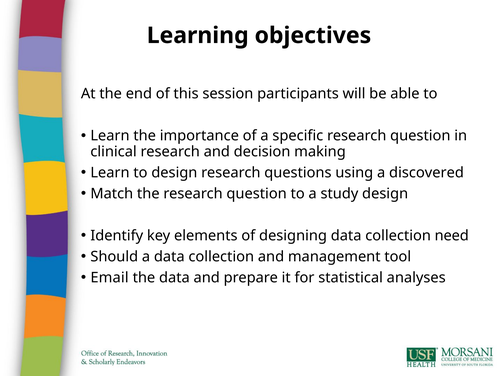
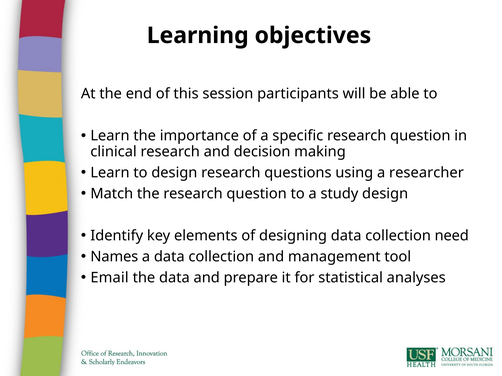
discovered: discovered -> researcher
Should: Should -> Names
